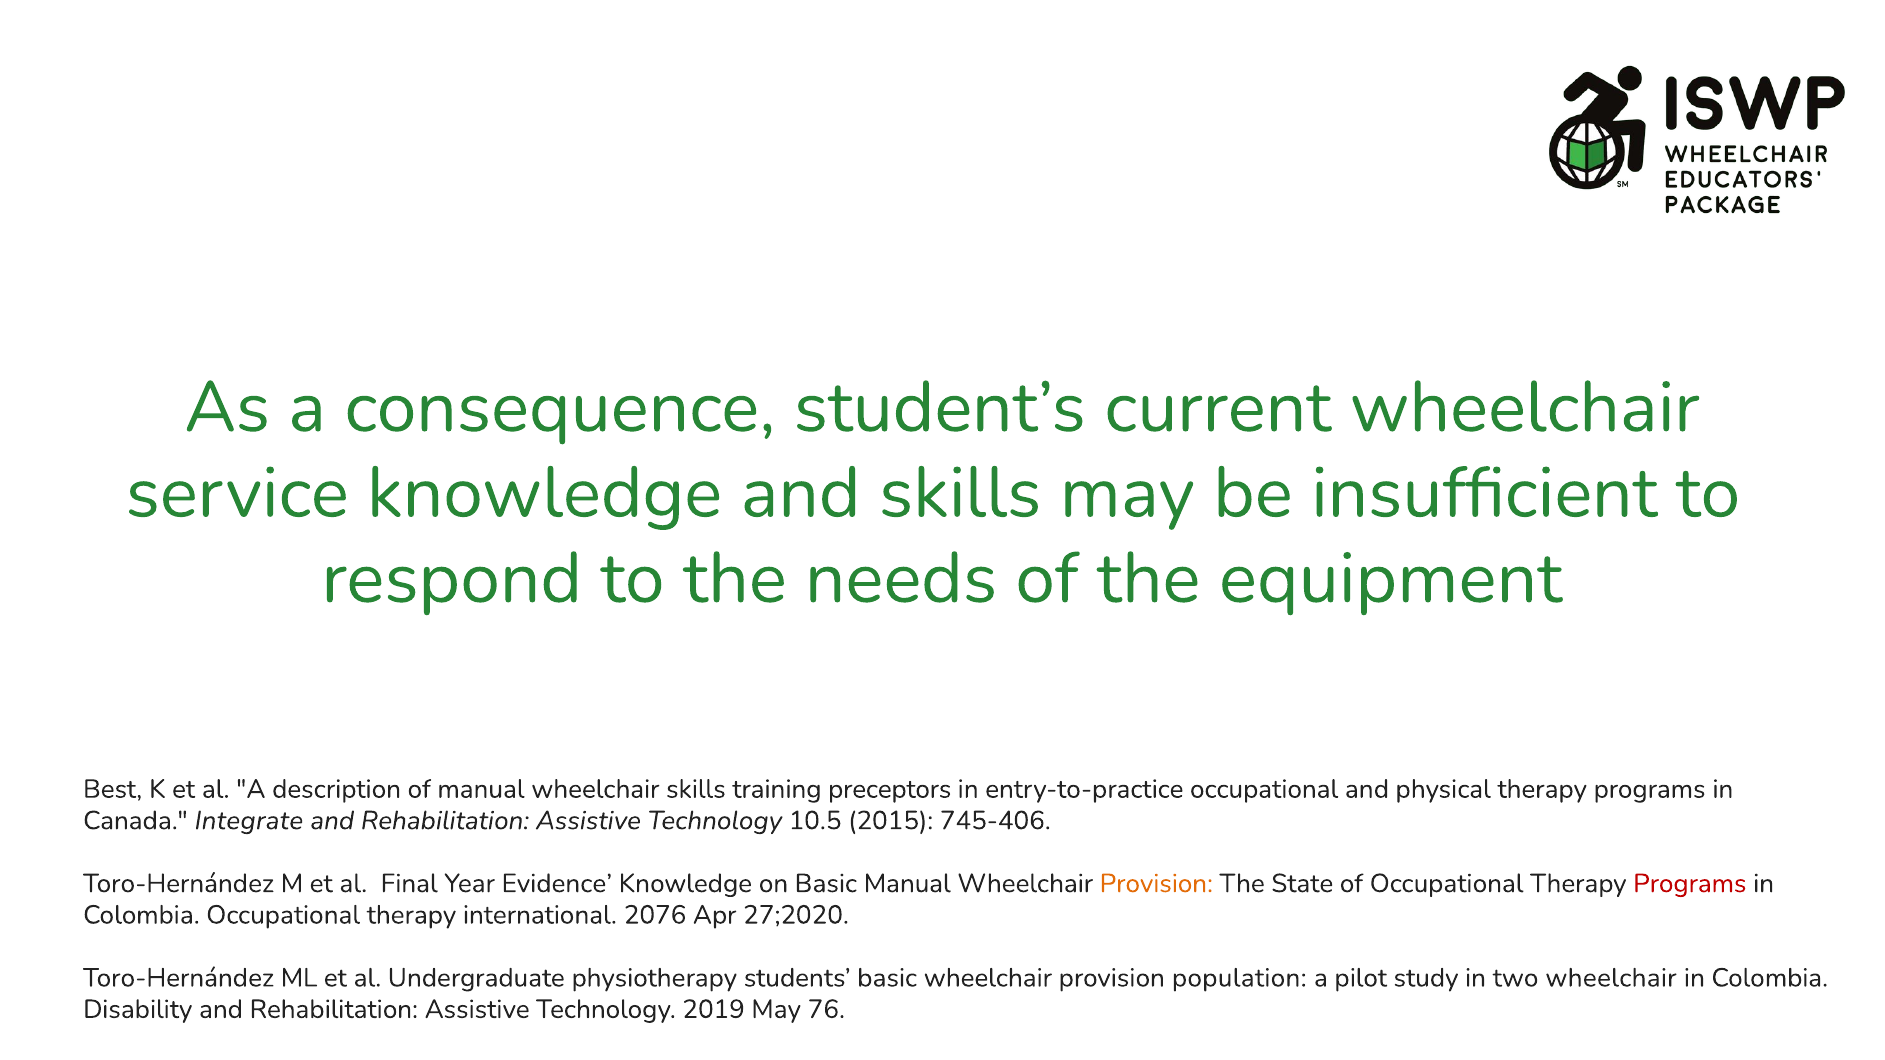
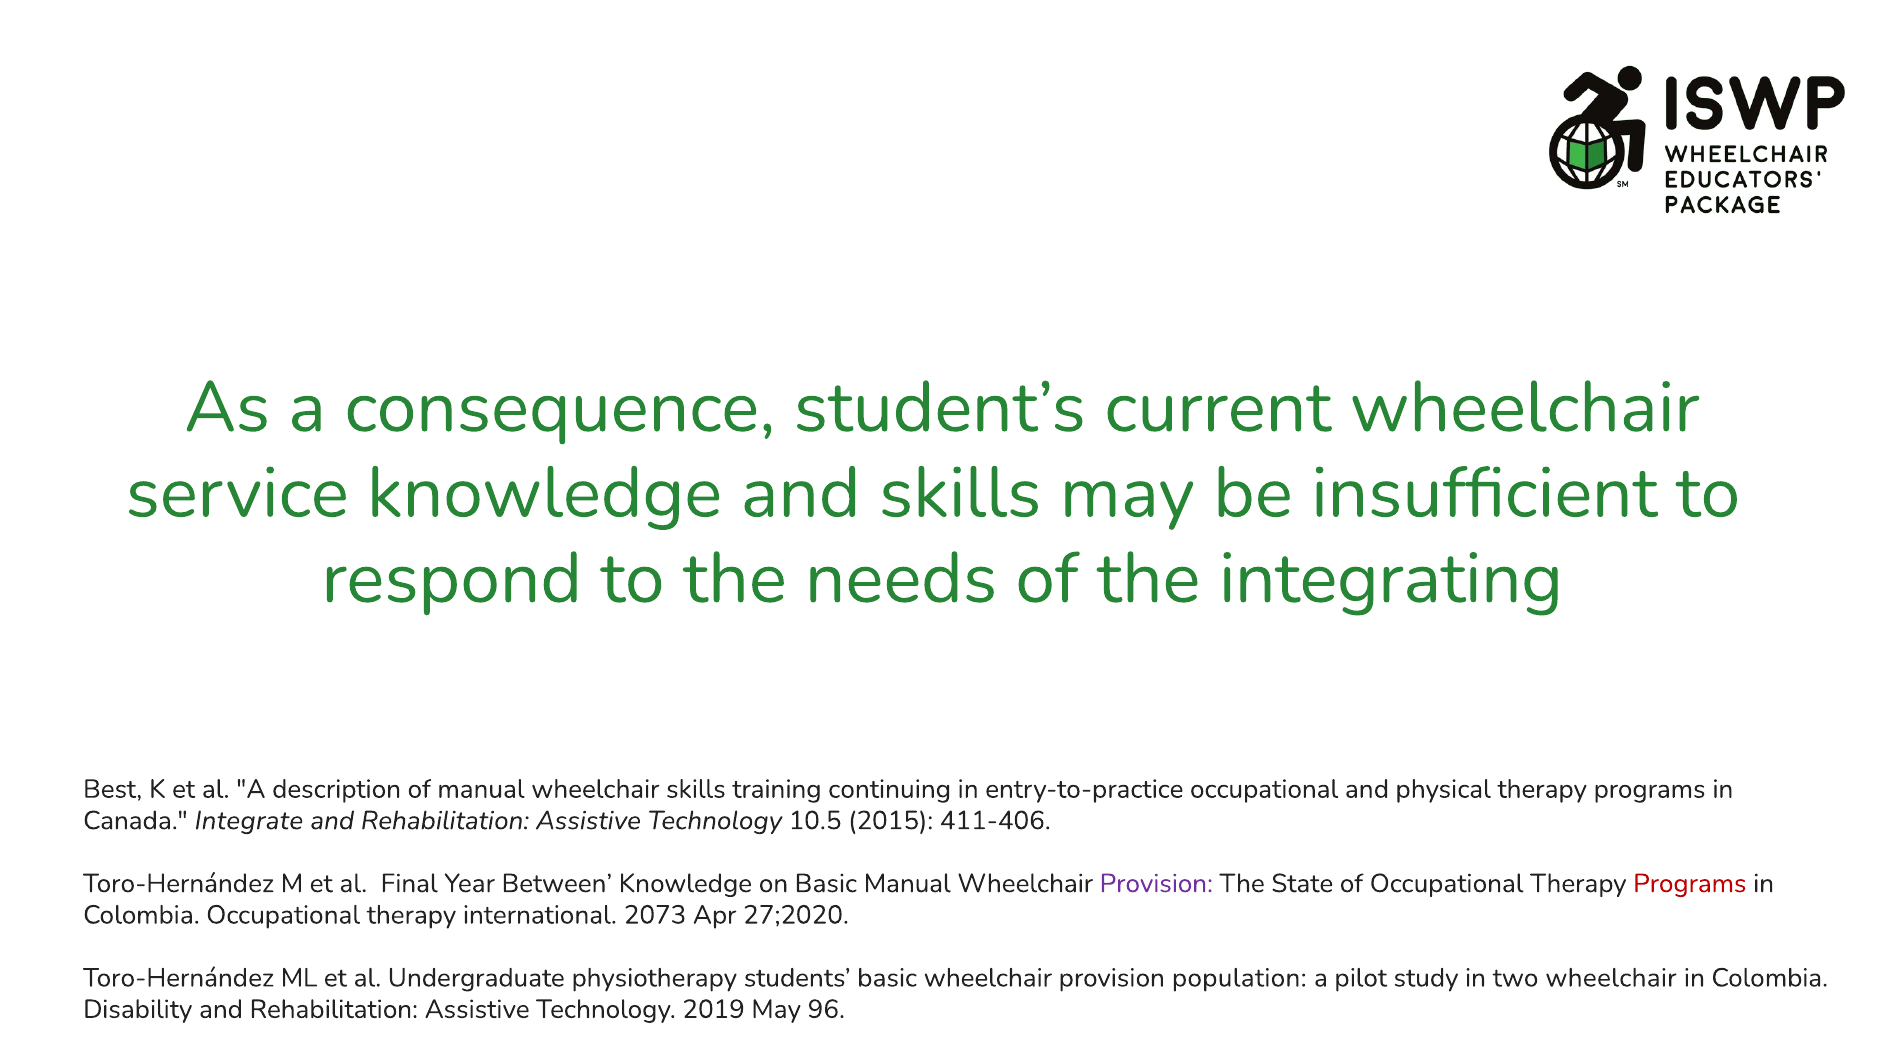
equipment: equipment -> integrating
preceptors: preceptors -> continuing
745-406: 745-406 -> 411-406
Evidence: Evidence -> Between
Provision at (1156, 884) colour: orange -> purple
2076: 2076 -> 2073
76: 76 -> 96
